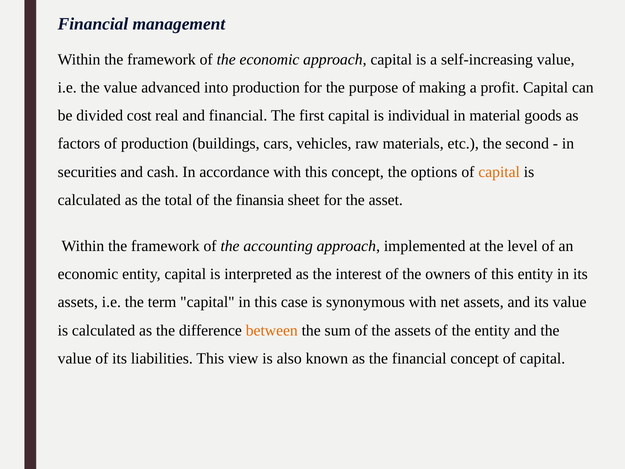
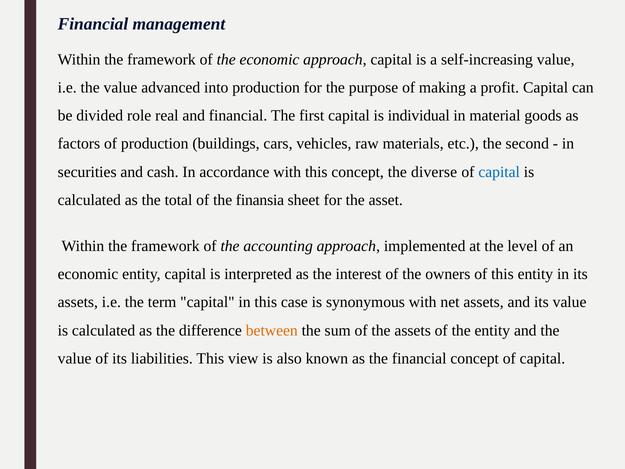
cost: cost -> role
options: options -> diverse
capital at (499, 172) colour: orange -> blue
